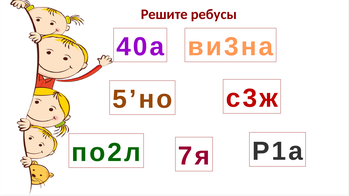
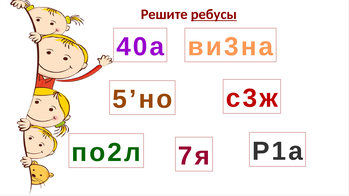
ребусы underline: none -> present
